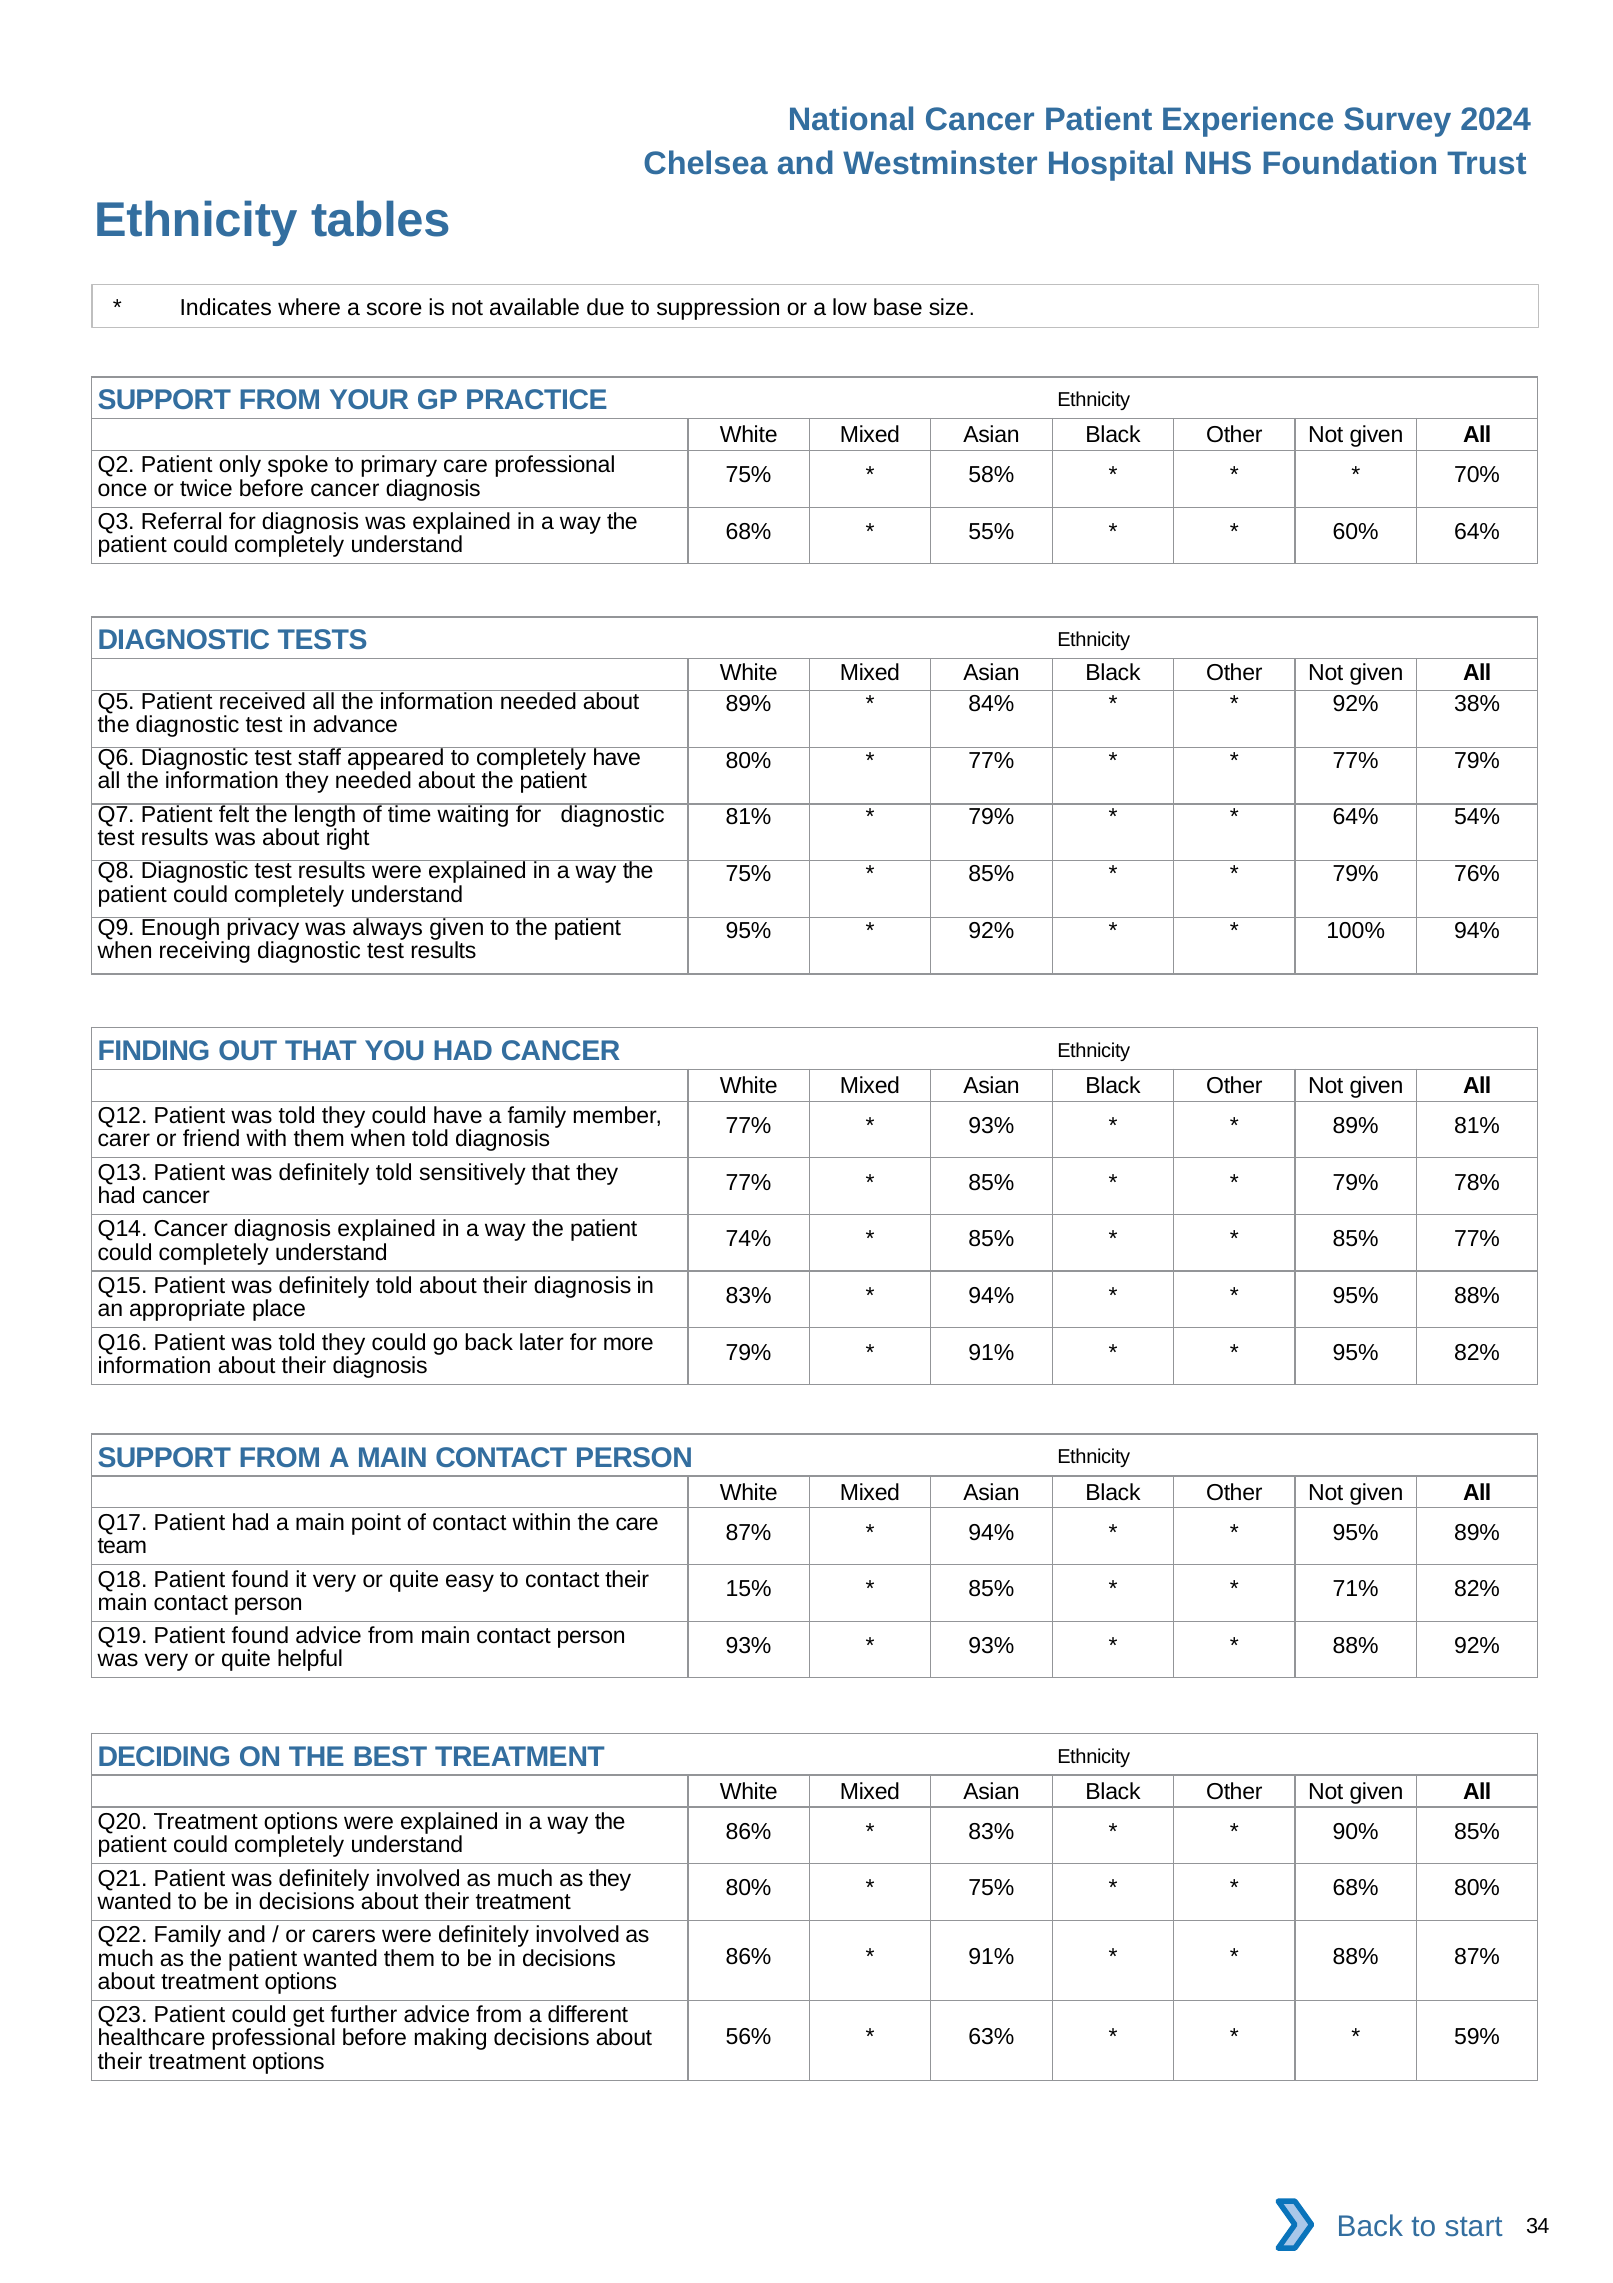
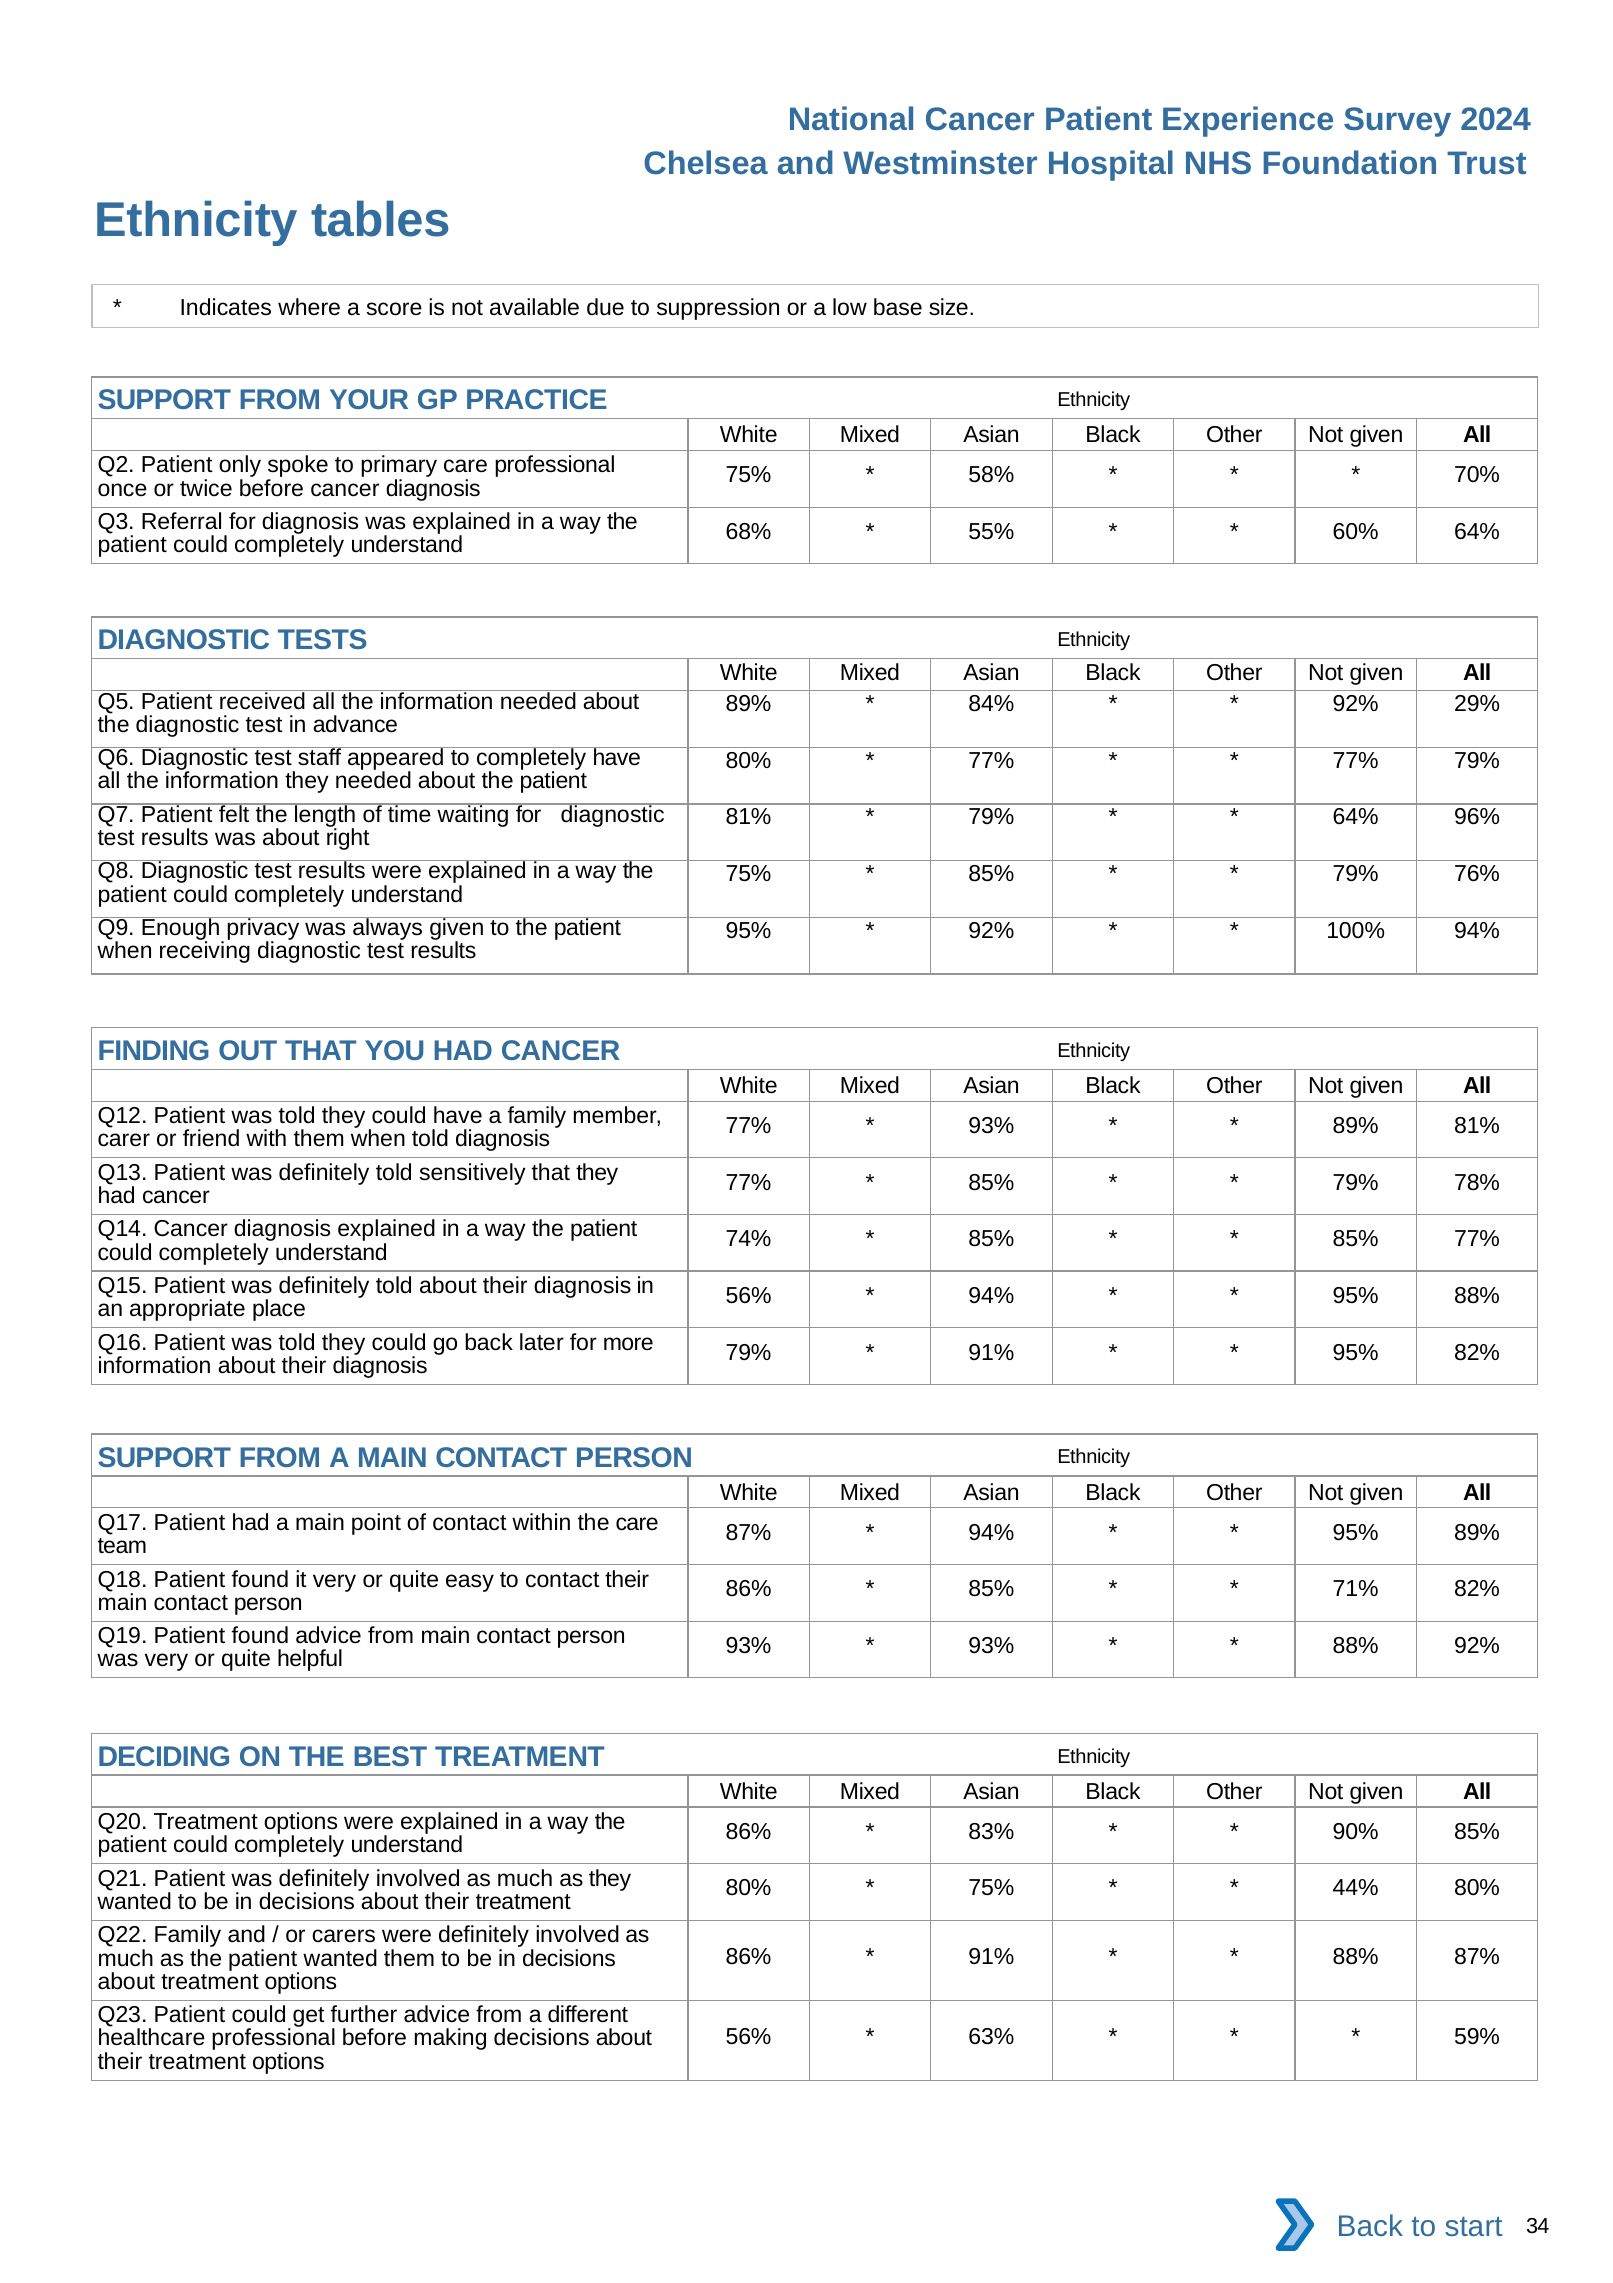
38%: 38% -> 29%
54%: 54% -> 96%
83% at (749, 1296): 83% -> 56%
15% at (749, 1589): 15% -> 86%
68% at (1356, 1888): 68% -> 44%
